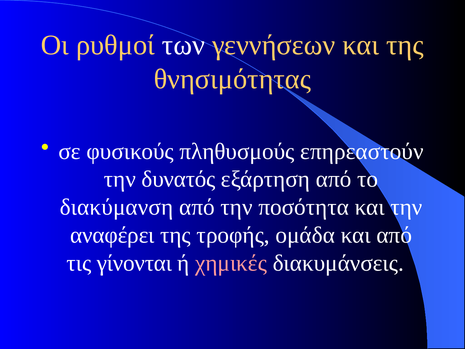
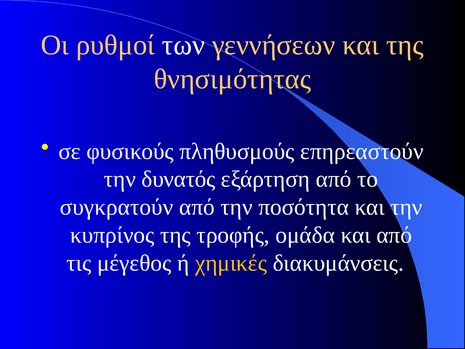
διακύμανση: διακύμανση -> συγκρατούν
αναφέρει: αναφέρει -> κυπρίνος
γίνονται: γίνονται -> μέγεθος
χημικές colour: pink -> yellow
